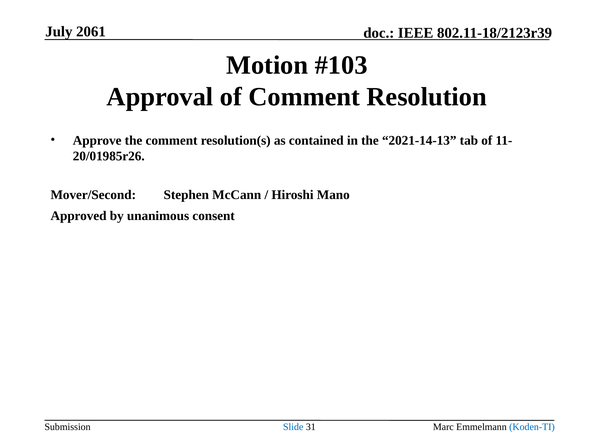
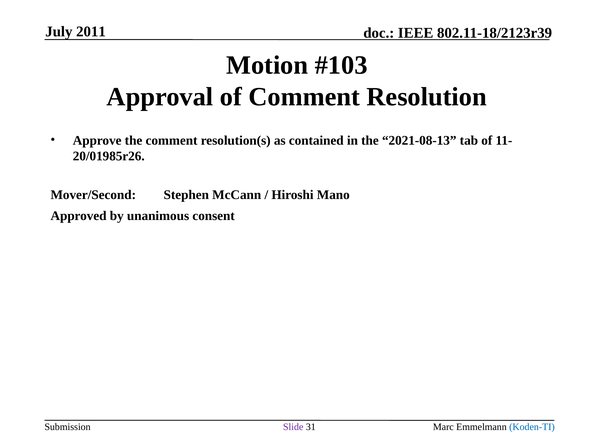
2061: 2061 -> 2011
2021-14-13: 2021-14-13 -> 2021-08-13
Slide colour: blue -> purple
